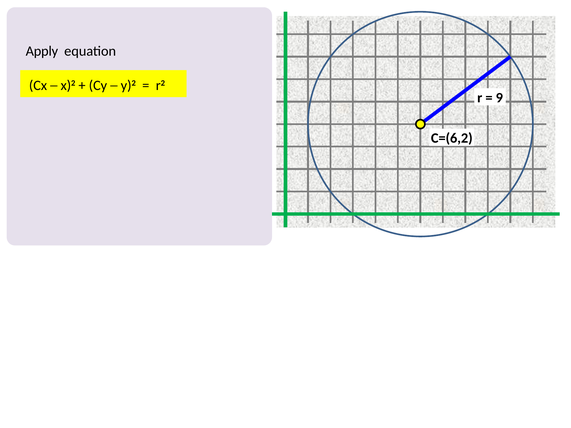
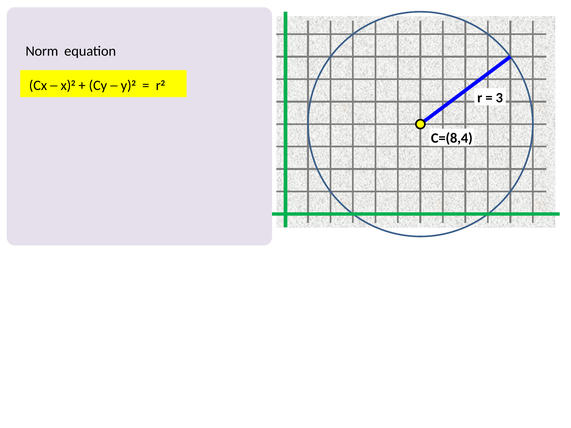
Apply: Apply -> Norm
9: 9 -> 3
C=(6,2: C=(6,2 -> C=(8,4
